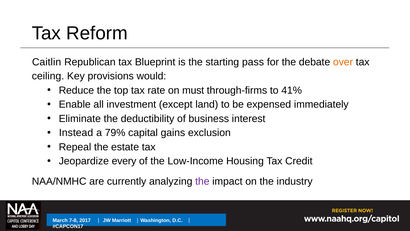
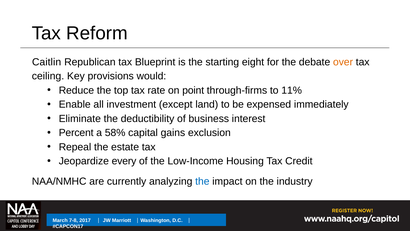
pass: pass -> eight
must: must -> point
41%: 41% -> 11%
Instead: Instead -> Percent
79%: 79% -> 58%
the at (202, 181) colour: purple -> blue
